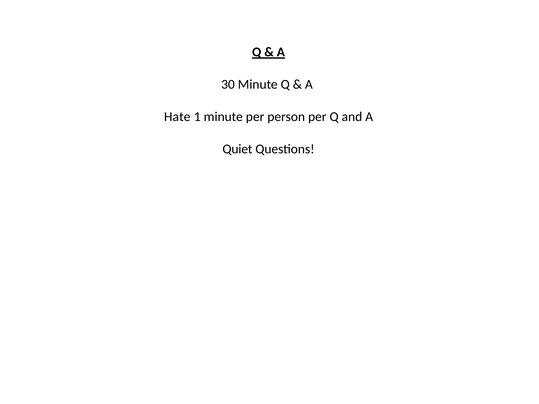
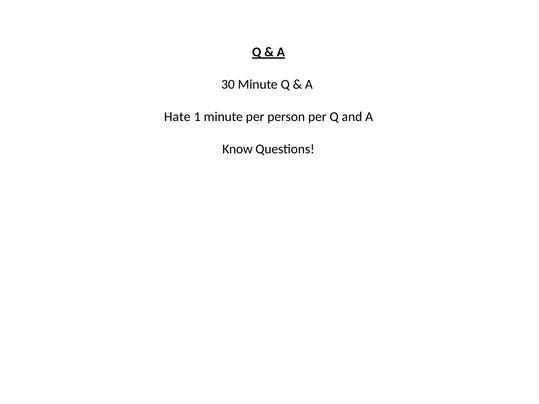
Quiet: Quiet -> Know
